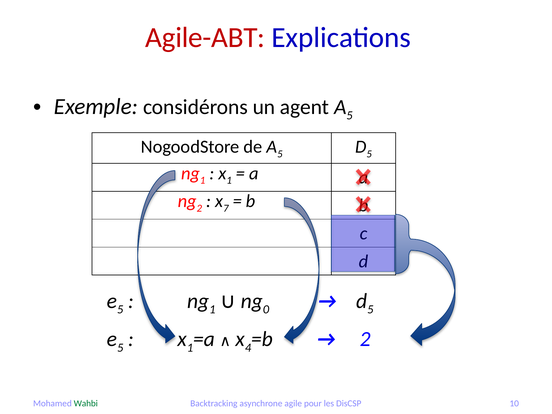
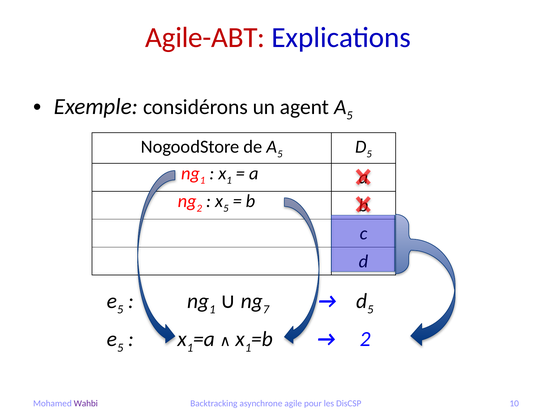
7 at (226, 208): 7 -> 5
0: 0 -> 7
4 at (248, 348): 4 -> 1
Wahbi colour: green -> purple
